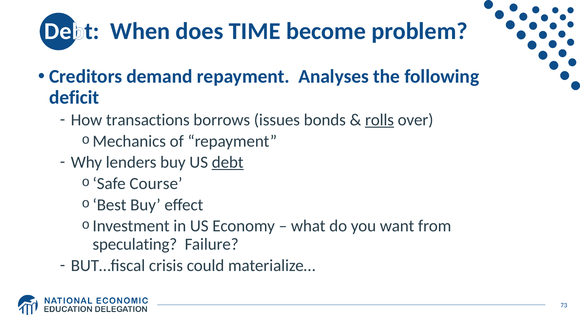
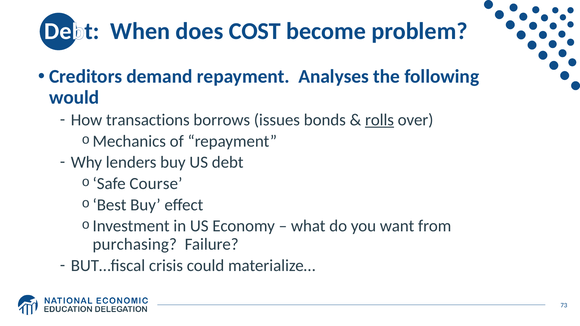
TIME: TIME -> COST
deficit: deficit -> would
debt at (228, 162) underline: present -> none
speculating: speculating -> purchasing
